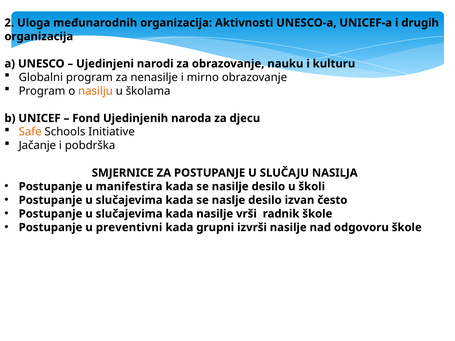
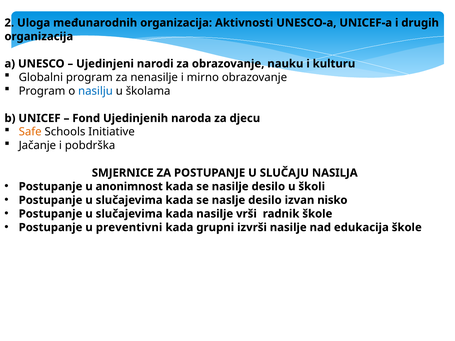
nasilju colour: orange -> blue
manifestira: manifestira -> anonimnost
često: često -> nisko
odgovoru: odgovoru -> edukacija
